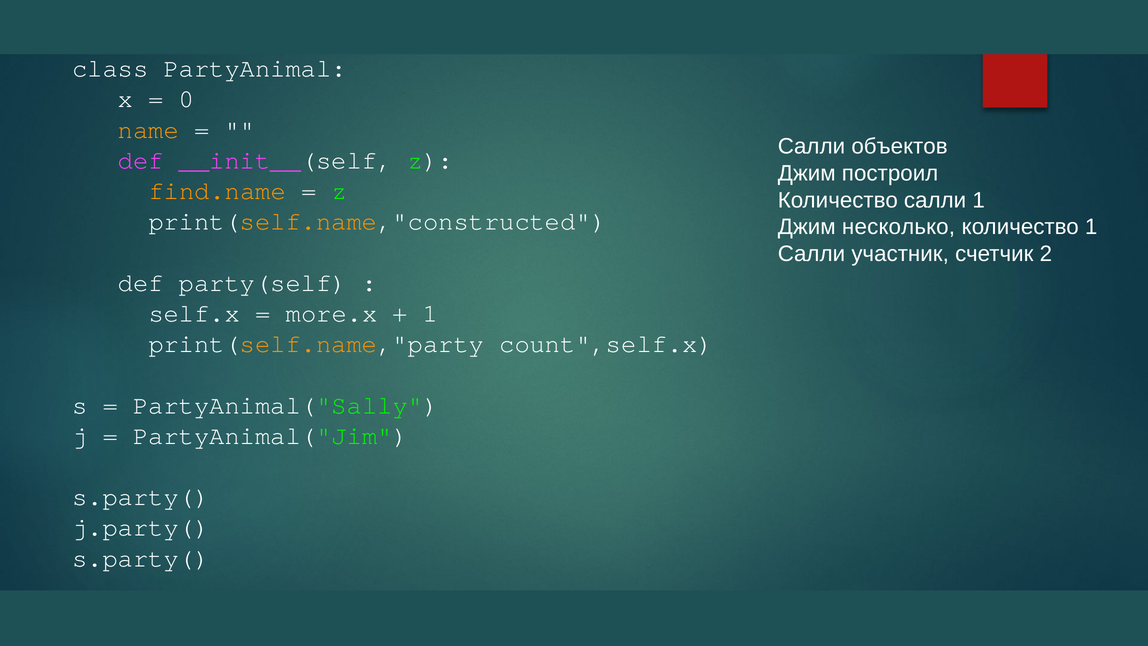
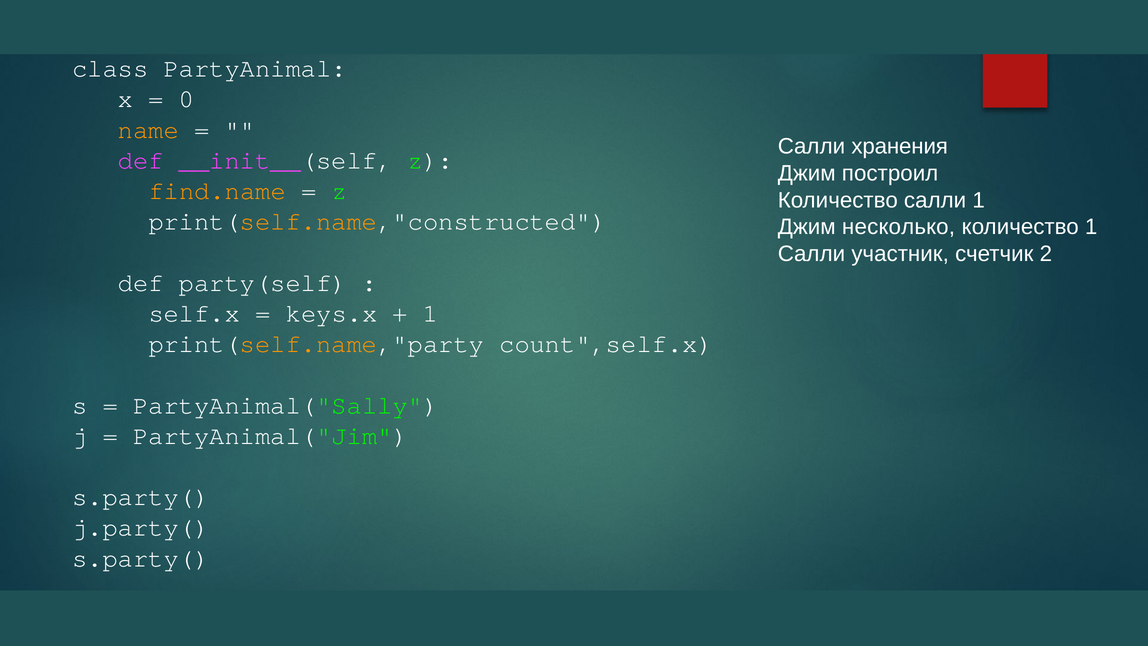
объектов: объектов -> хранения
more.x: more.x -> keys.x
